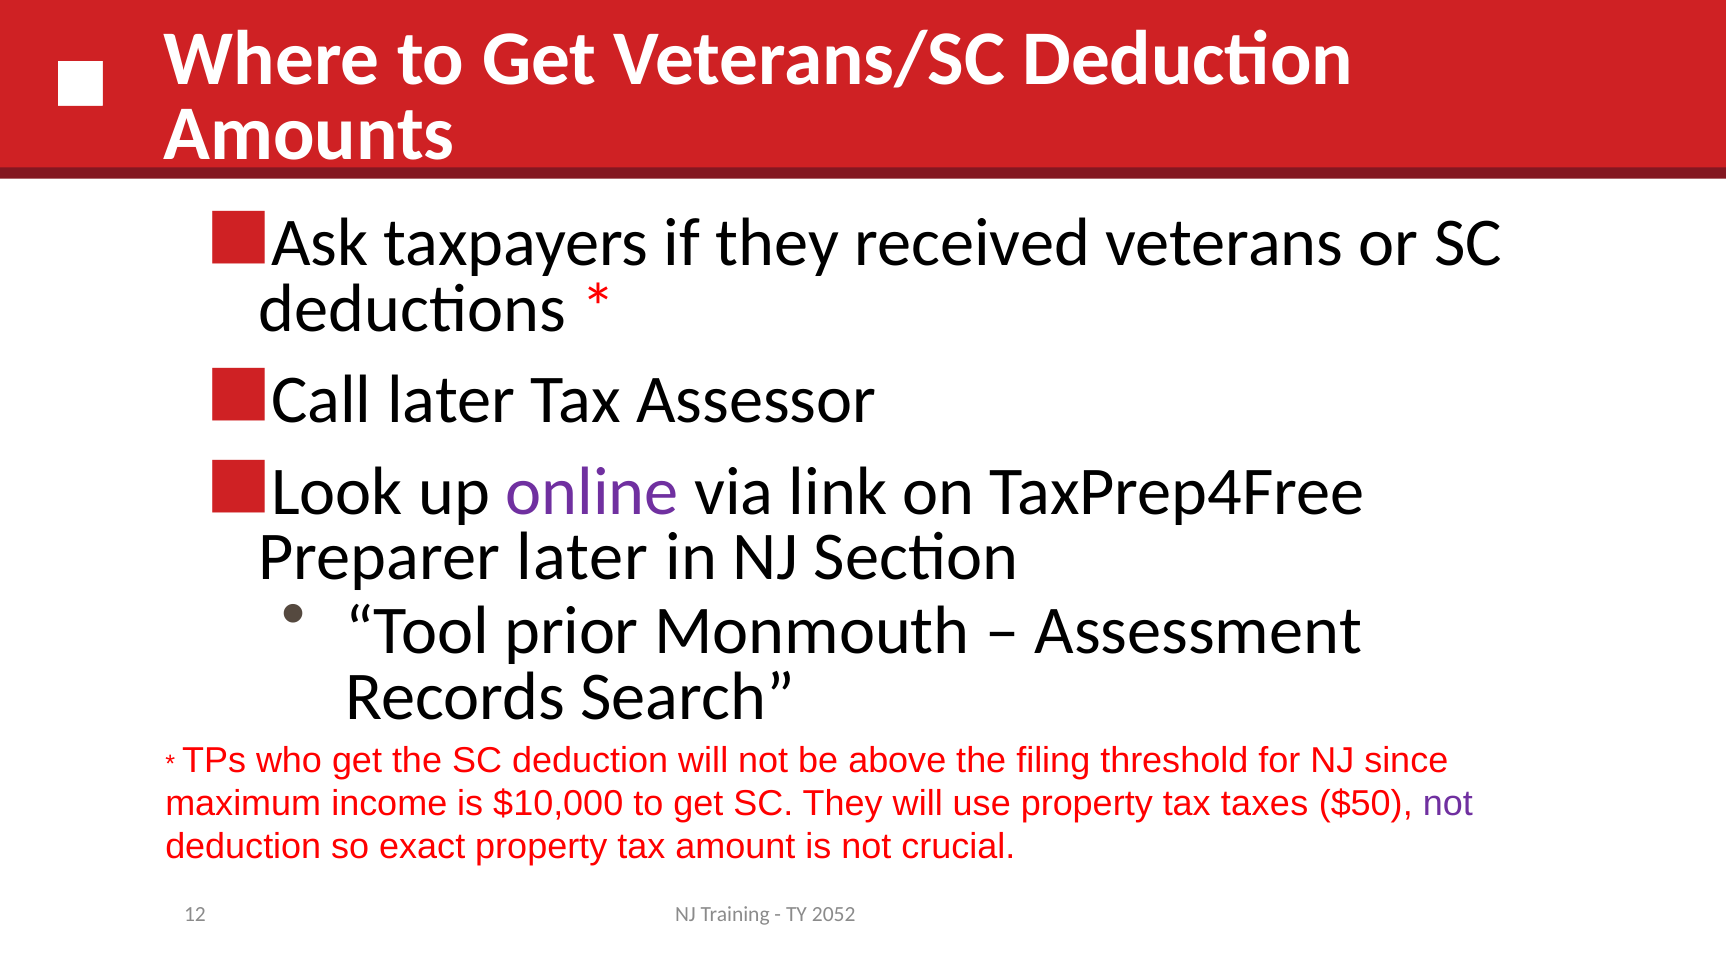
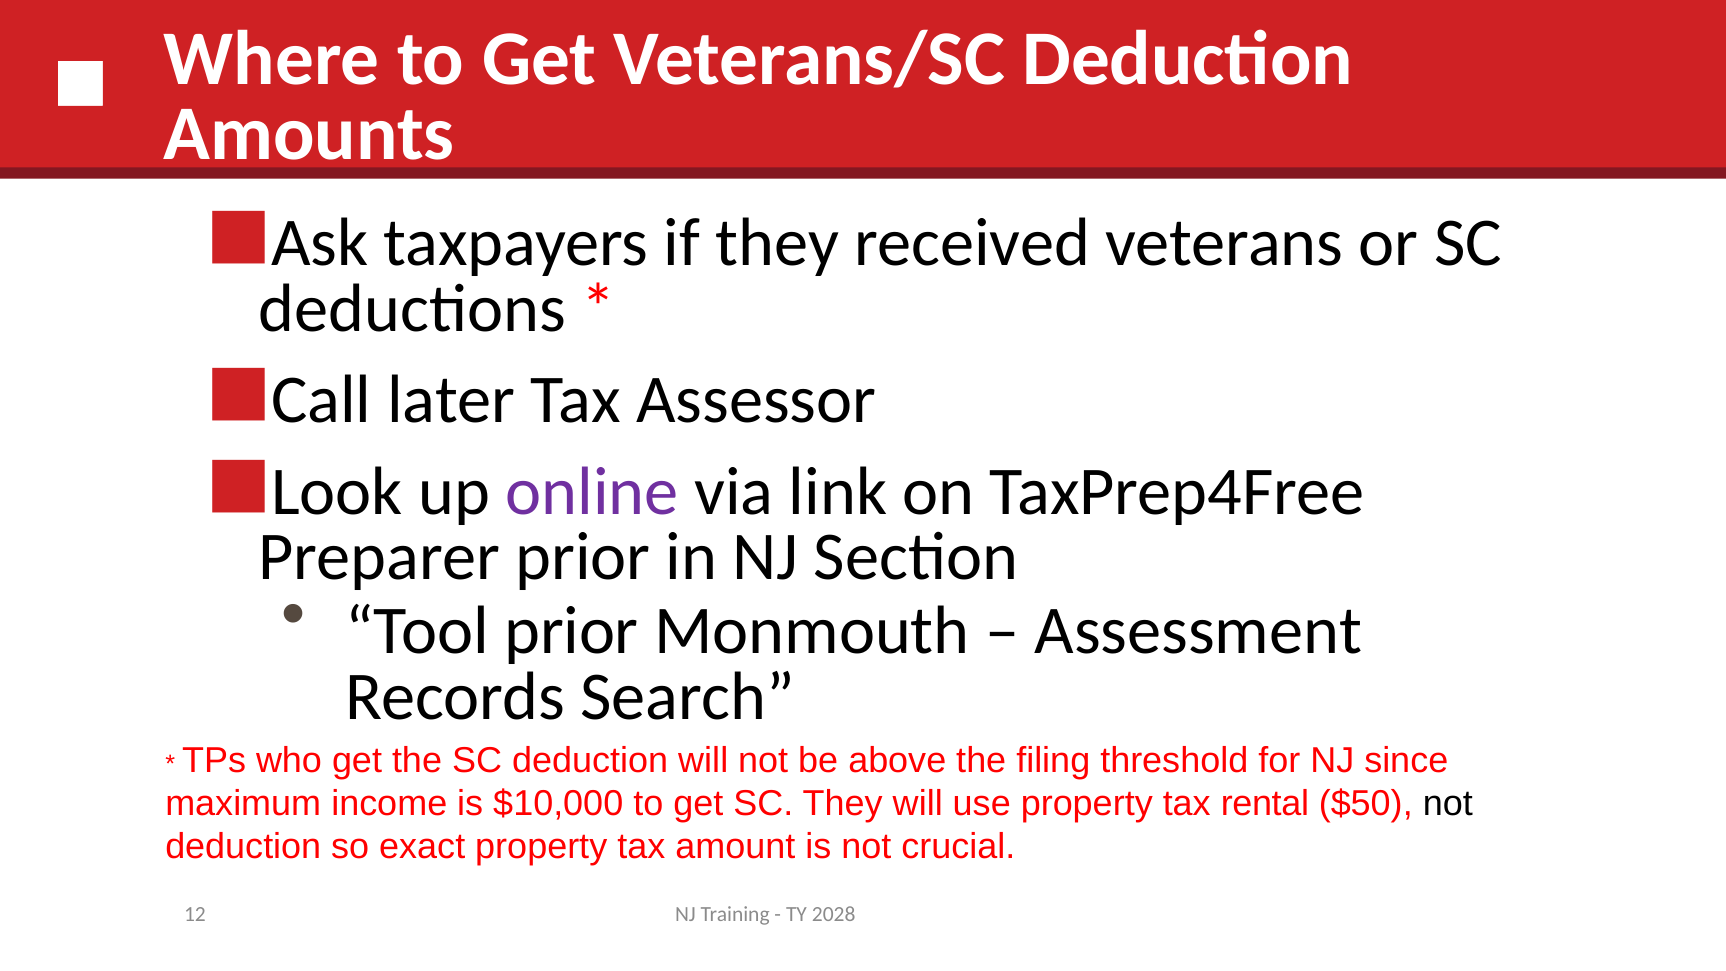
Preparer later: later -> prior
taxes: taxes -> rental
not at (1448, 803) colour: purple -> black
2052: 2052 -> 2028
